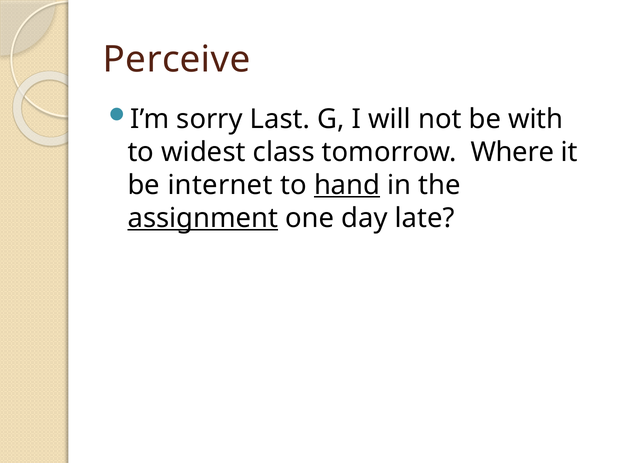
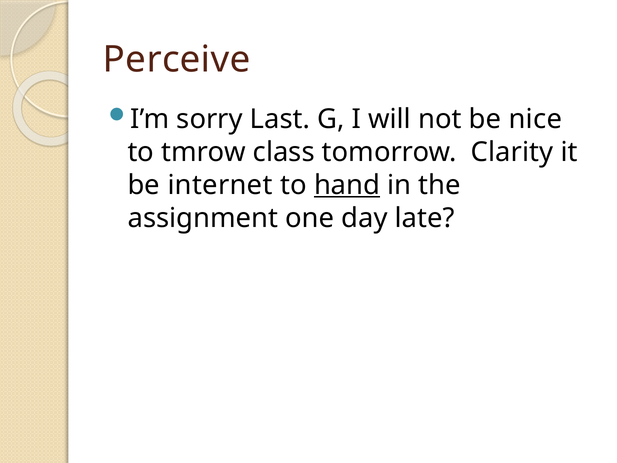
with: with -> nice
widest: widest -> tmrow
Where: Where -> Clarity
assignment underline: present -> none
